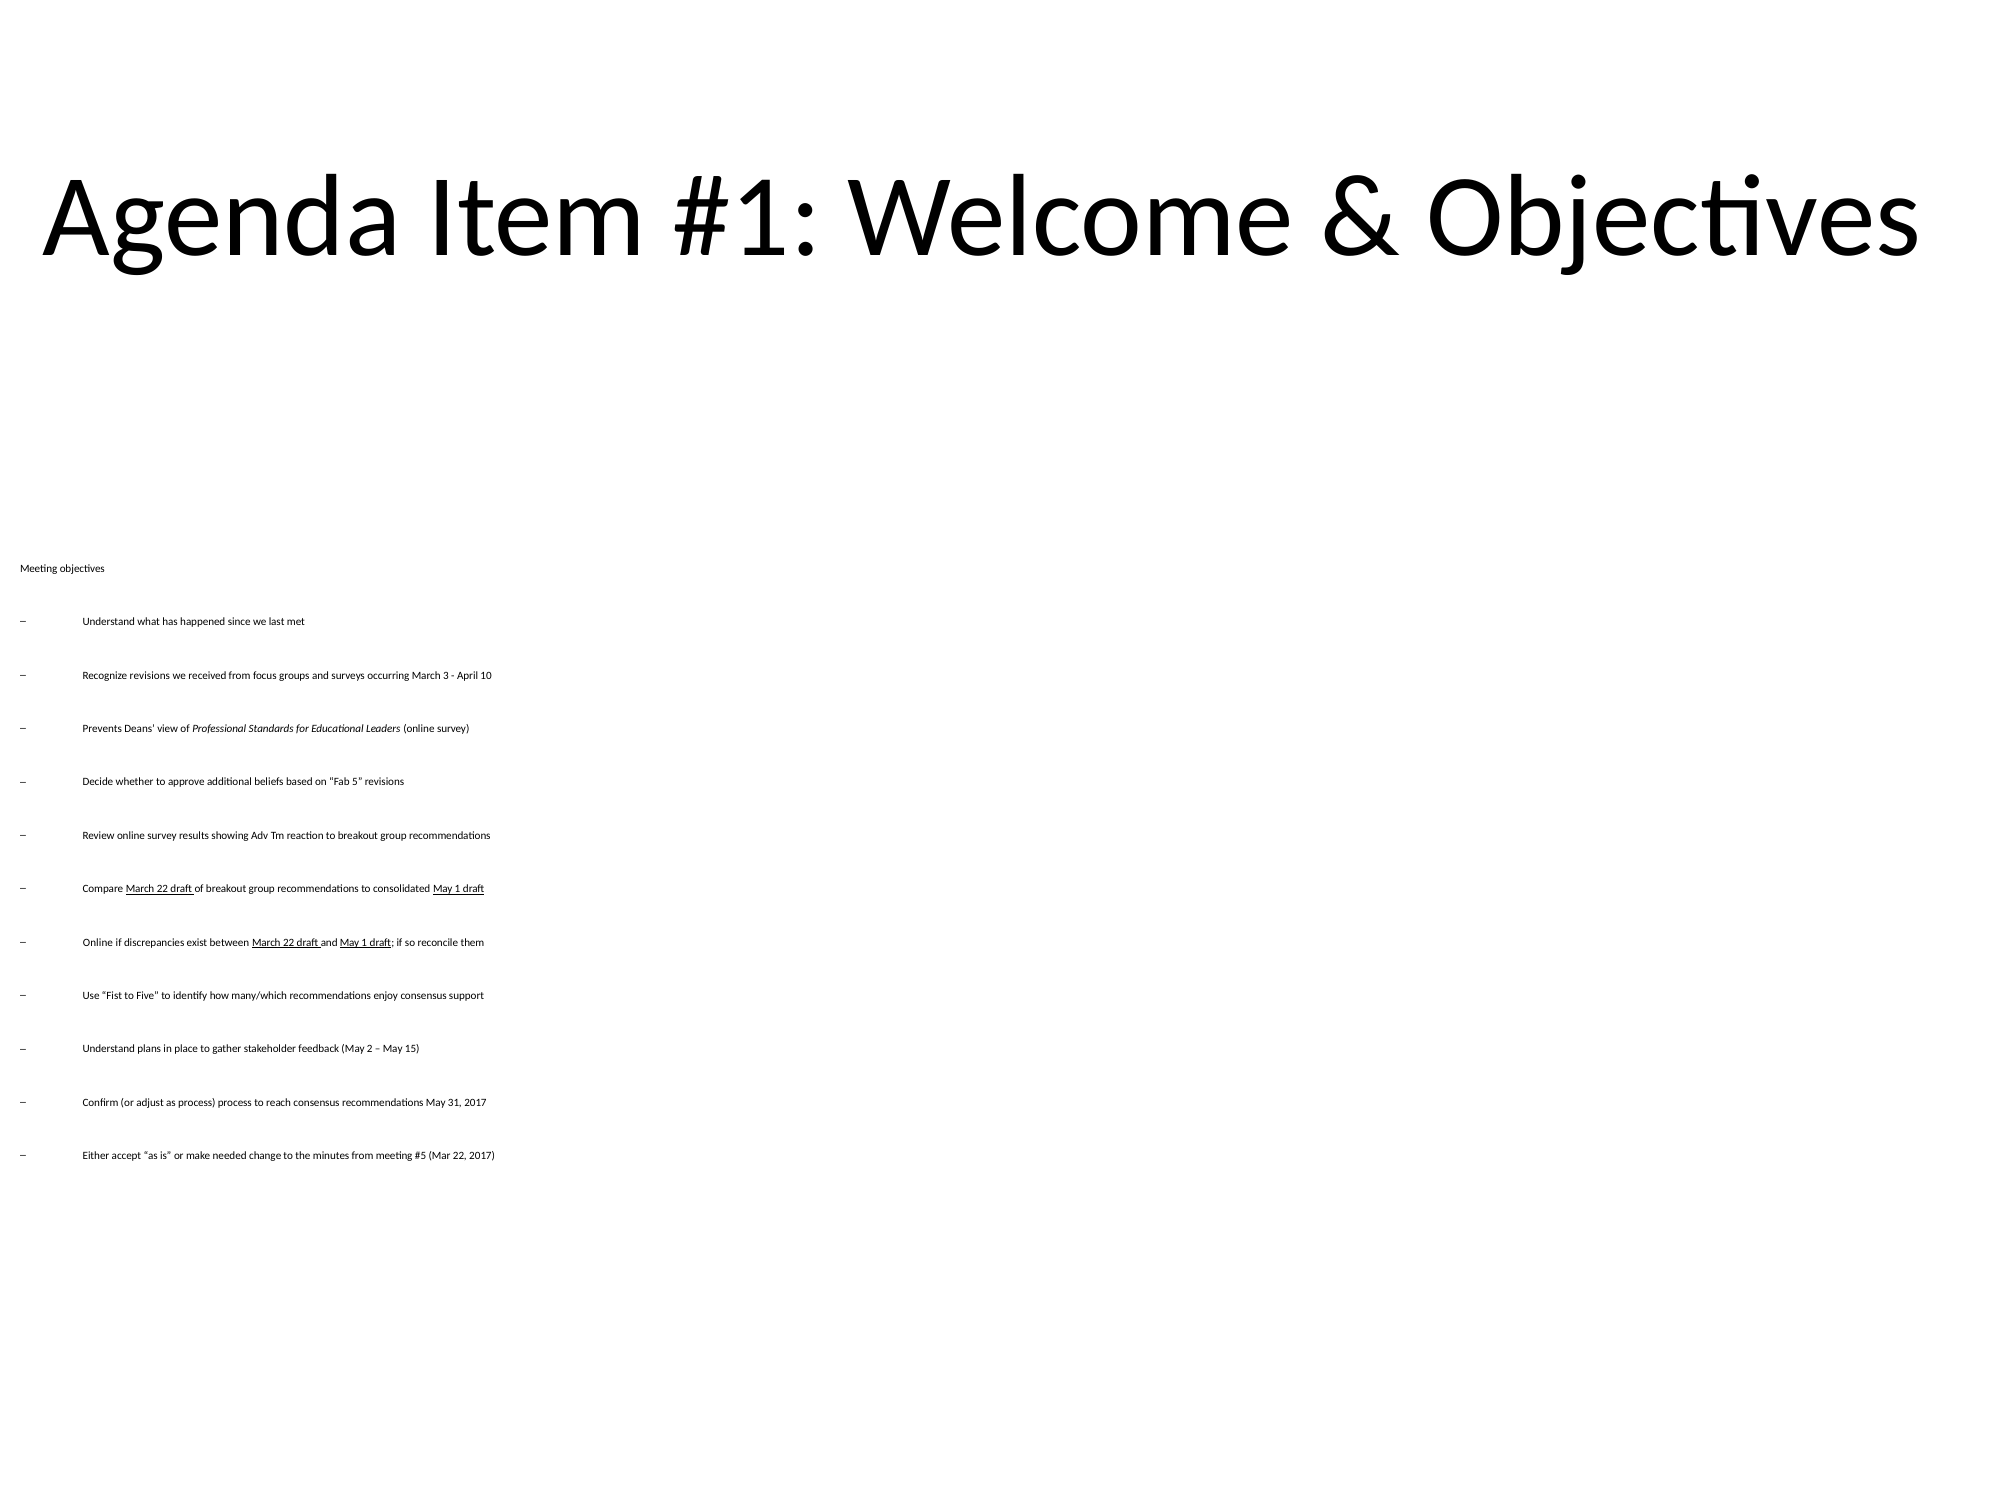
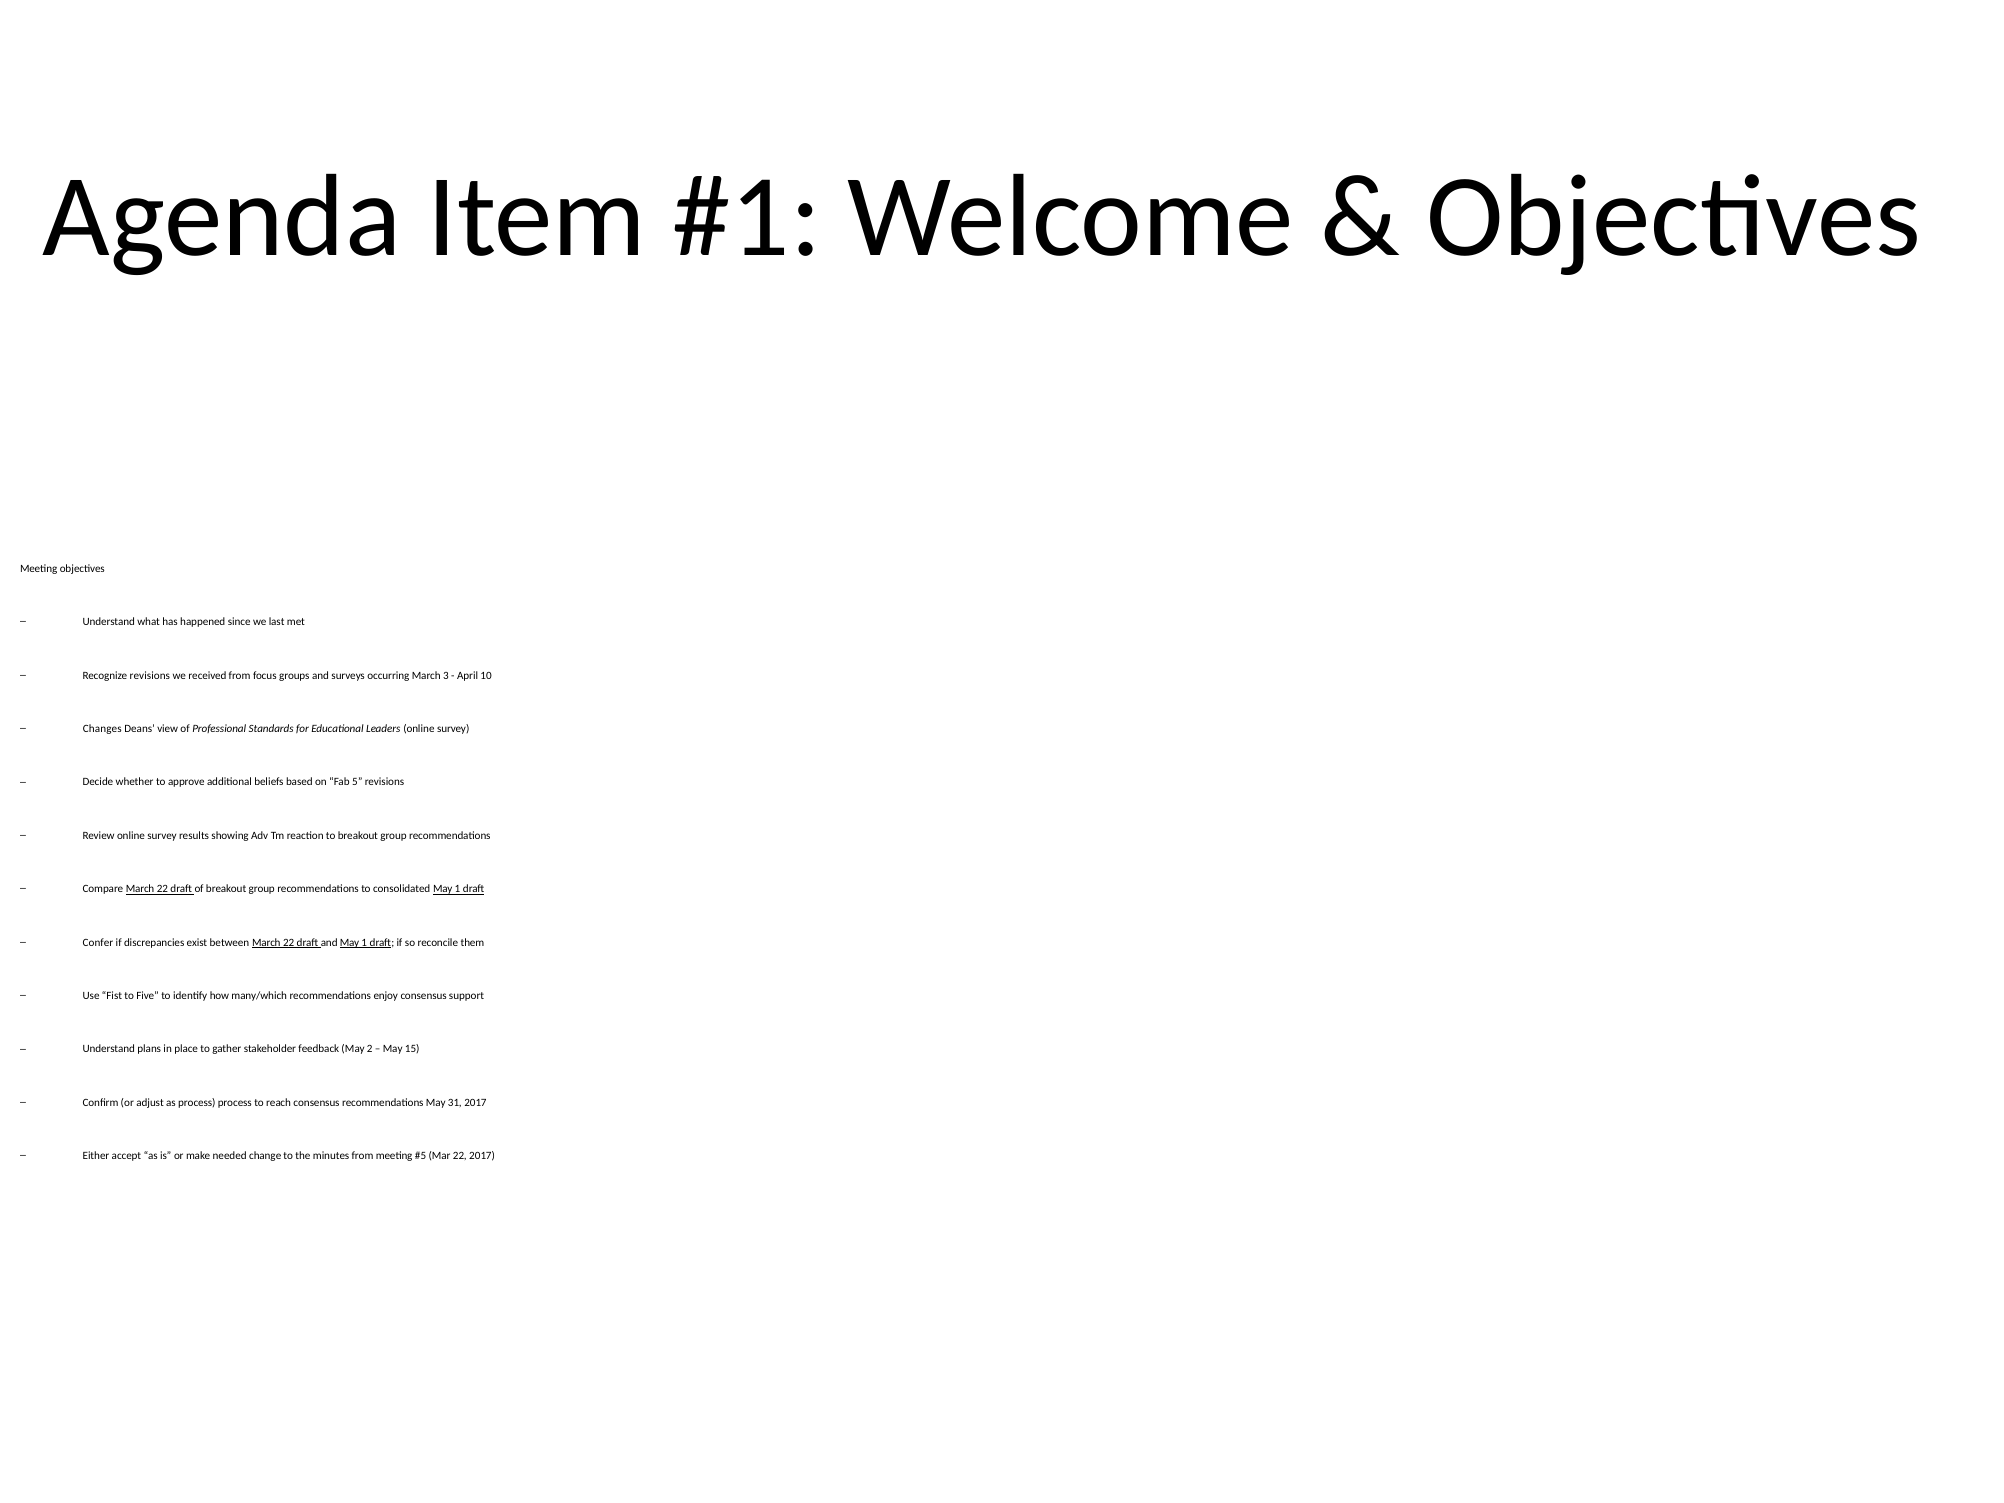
Prevents: Prevents -> Changes
Online at (98, 942): Online -> Confer
